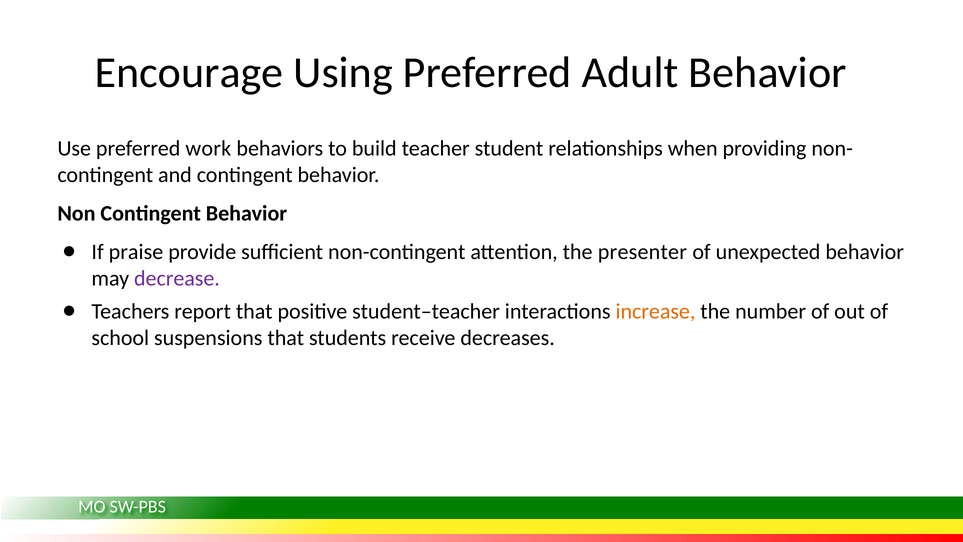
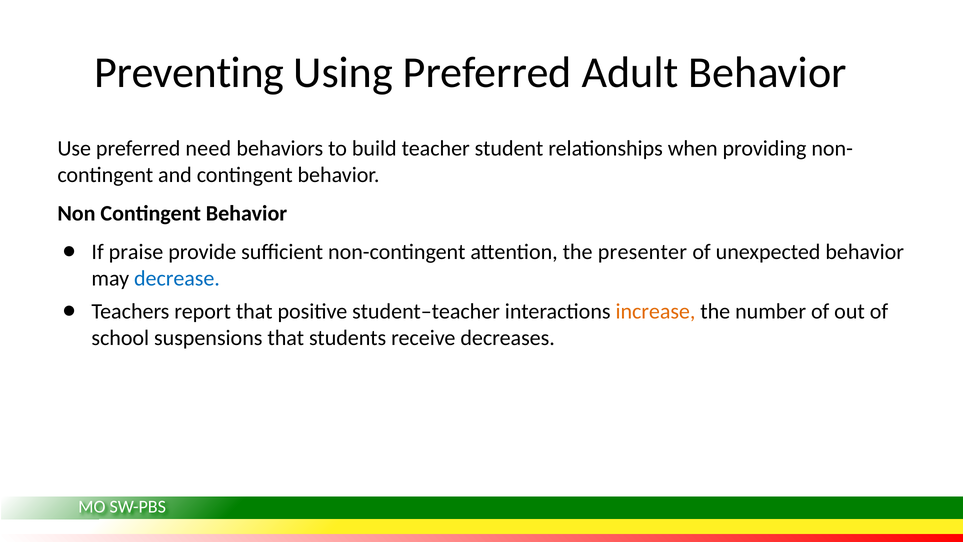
Encourage: Encourage -> Preventing
work: work -> need
decrease colour: purple -> blue
